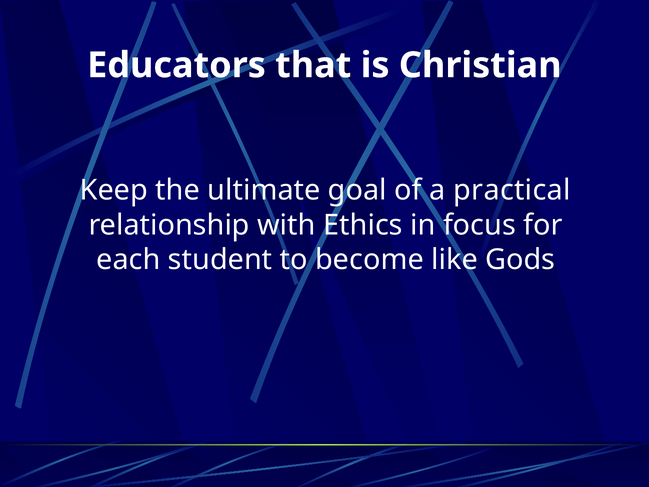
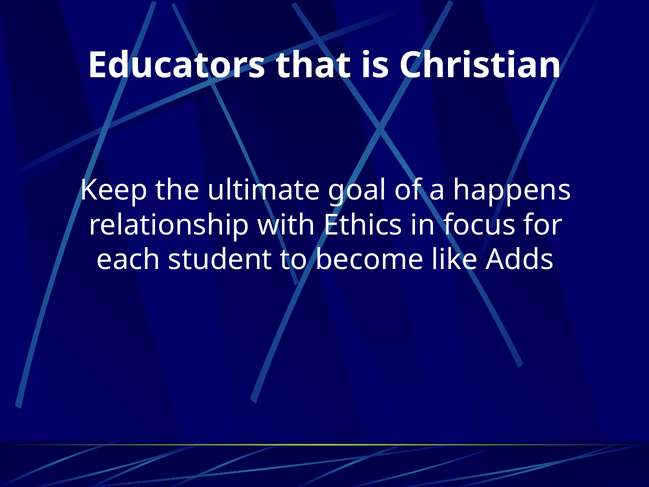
practical: practical -> happens
Gods: Gods -> Adds
